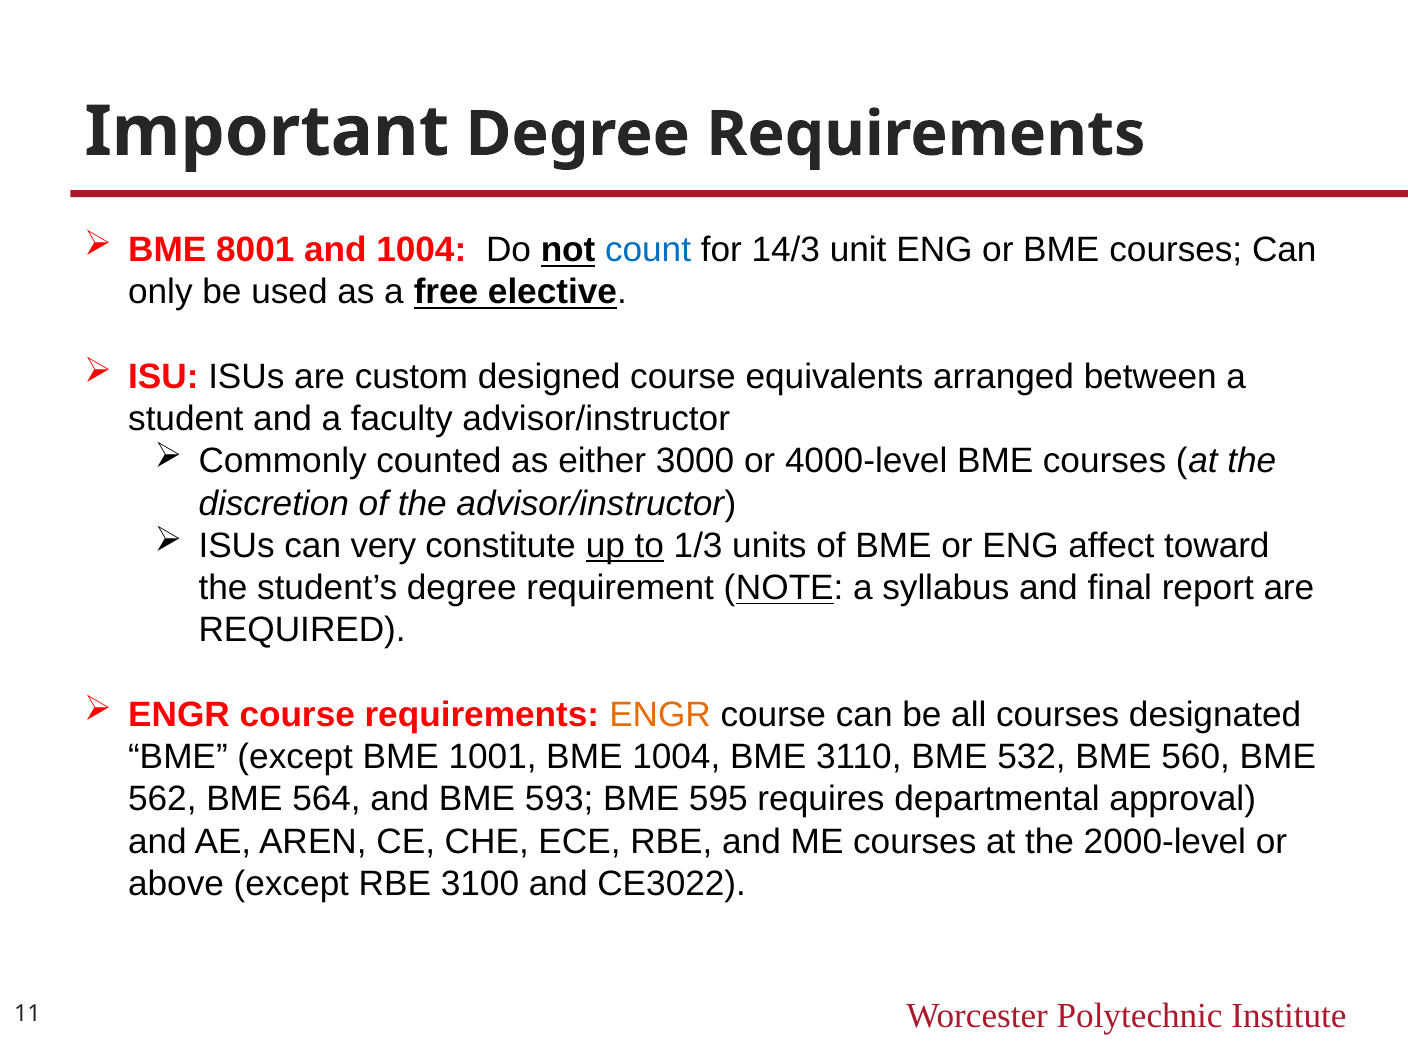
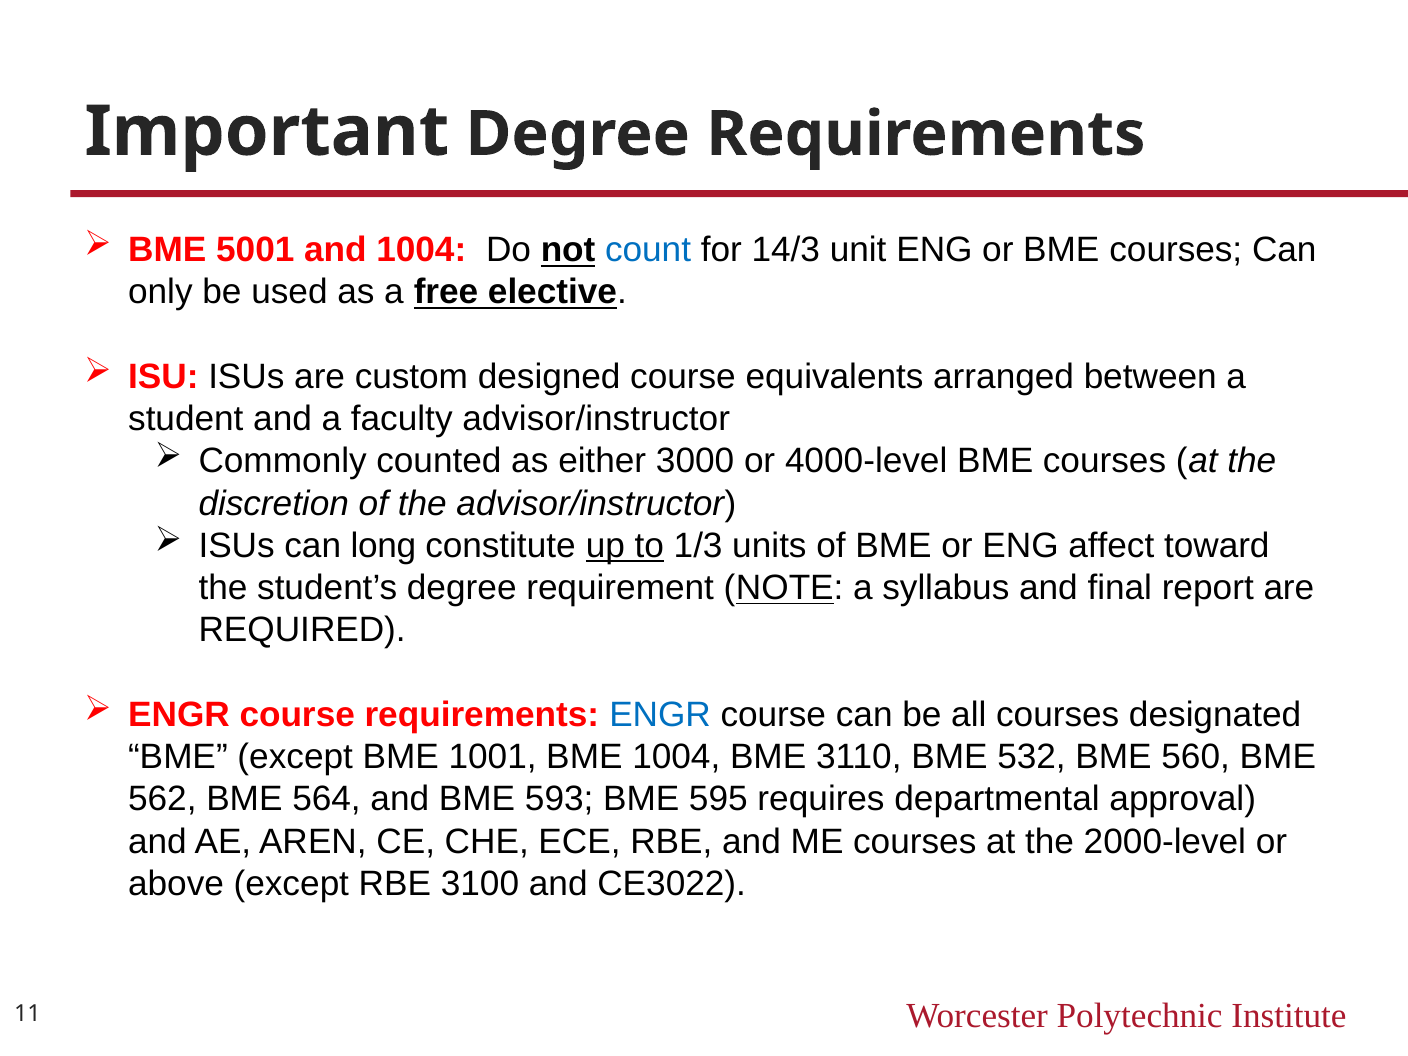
8001: 8001 -> 5001
very: very -> long
ENGR at (660, 715) colour: orange -> blue
